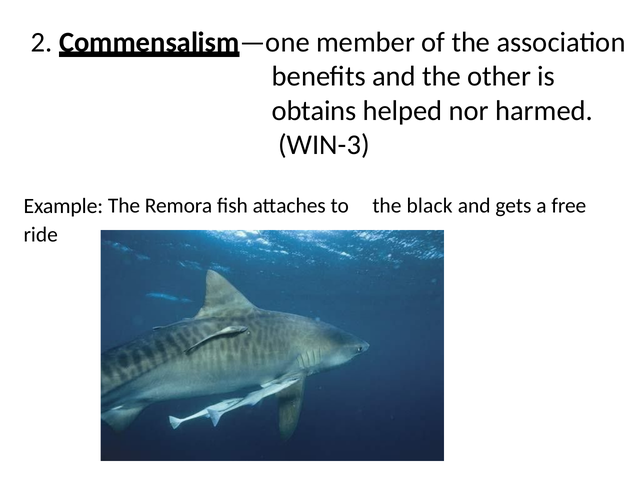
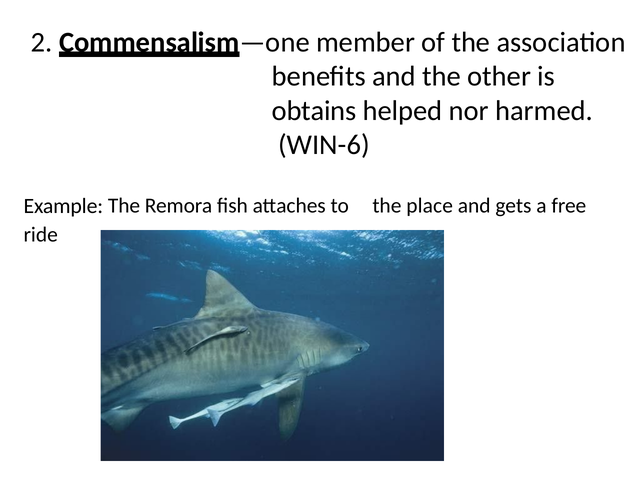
WIN-3: WIN-3 -> WIN-6
black: black -> place
